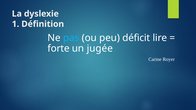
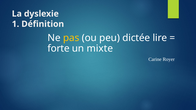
pas colour: light blue -> yellow
déficit: déficit -> dictée
jugée: jugée -> mixte
